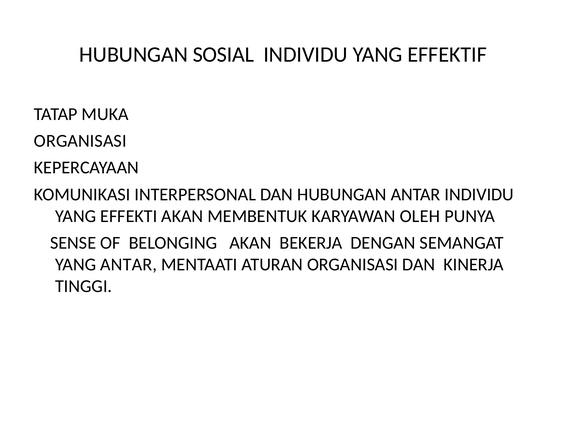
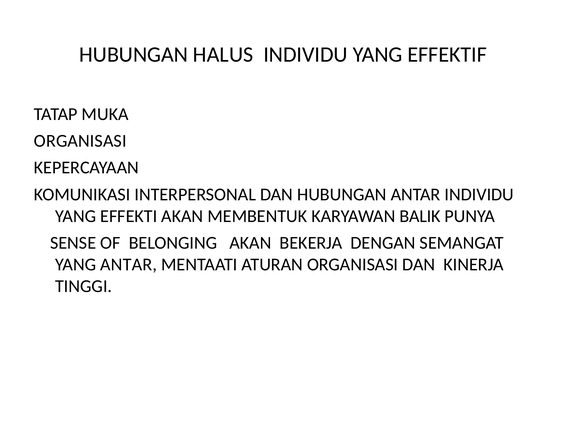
SOSIAL: SOSIAL -> HALUS
OLEH: OLEH -> BALIK
